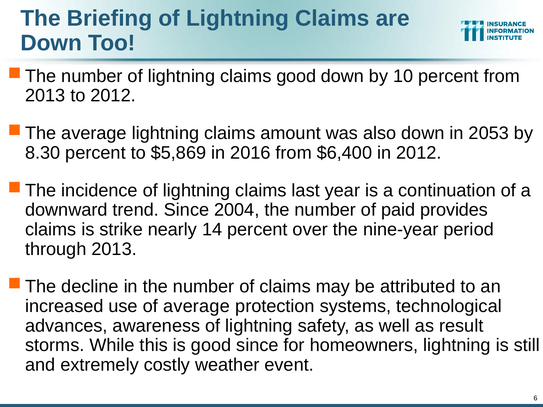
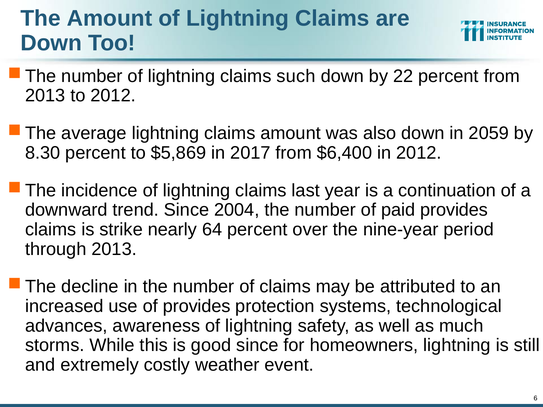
The Briefing: Briefing -> Amount
claims good: good -> such
10: 10 -> 22
2053: 2053 -> 2059
2016: 2016 -> 2017
14: 14 -> 64
of average: average -> provides
result: result -> much
